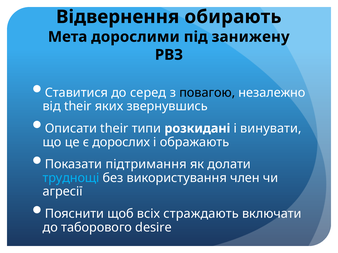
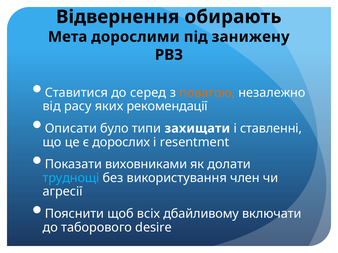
повагою colour: black -> orange
від their: their -> расу
звернувшись: звернувшись -> рекомендації
Описати their: their -> було
розкидані: розкидані -> захищати
винувати: винувати -> ставленні
ображають: ображають -> resentment
підтримання: підтримання -> виховниками
страждають: страждають -> дбайливому
